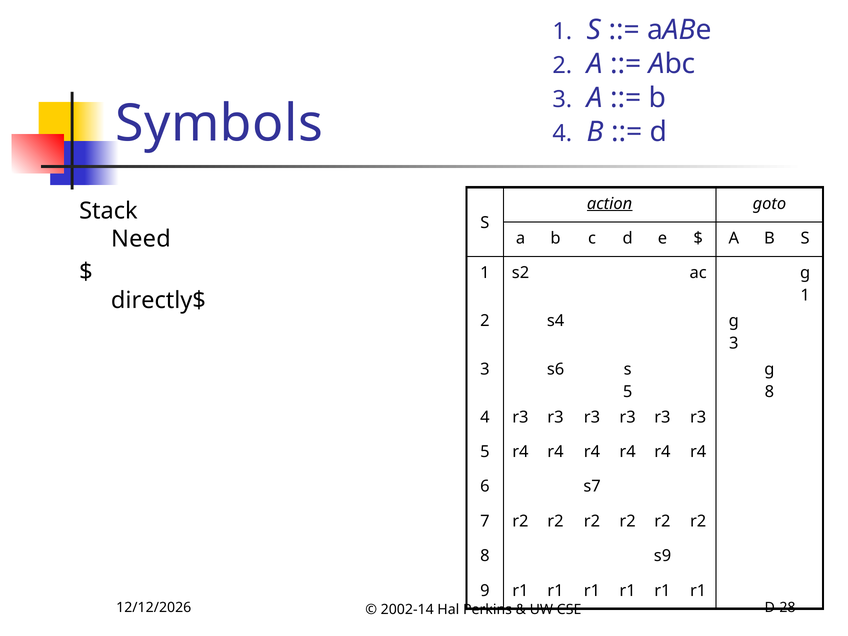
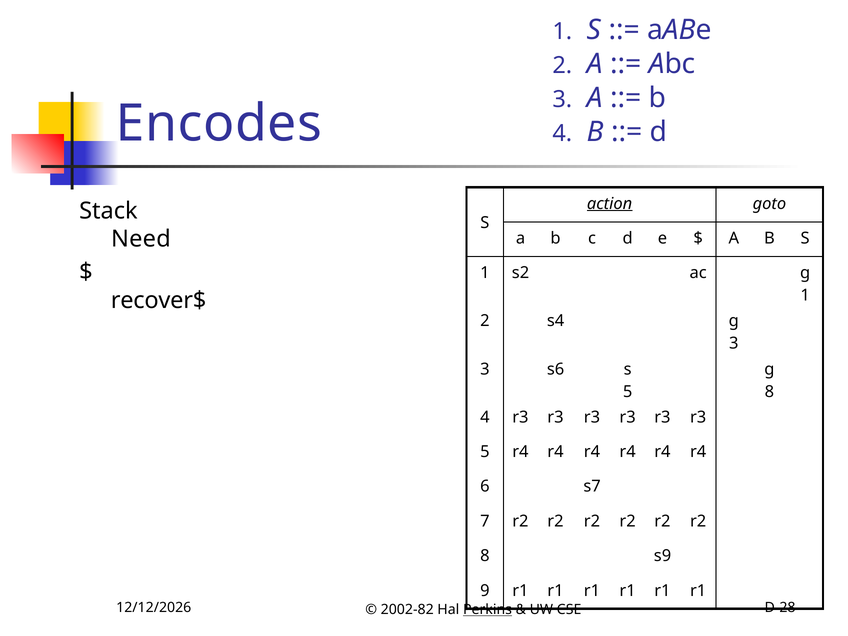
Symbols: Symbols -> Encodes
directly$: directly$ -> recover$
2002-14: 2002-14 -> 2002-82
Perkins underline: none -> present
